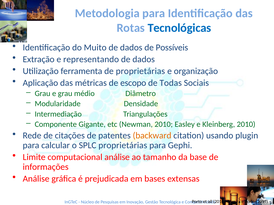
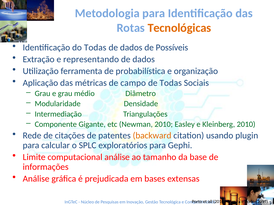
Tecnológicas colour: blue -> orange
do Muito: Muito -> Todas
de proprietárias: proprietárias -> probabilística
escopo: escopo -> campo
SPLC proprietárias: proprietárias -> exploratórios
